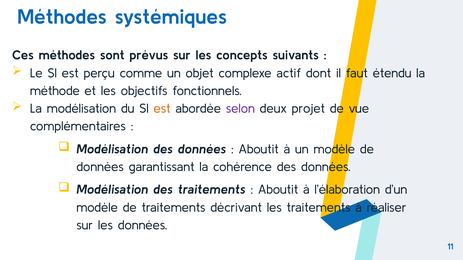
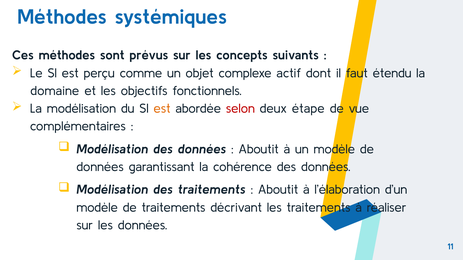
méthode: méthode -> domaine
selon colour: purple -> red
projet: projet -> étape
